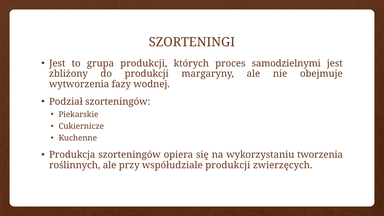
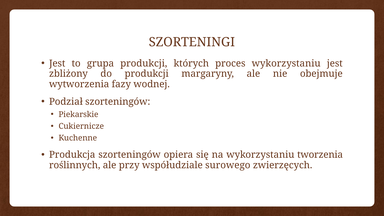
proces samodzielnymi: samodzielnymi -> wykorzystaniu
współudziale produkcji: produkcji -> surowego
